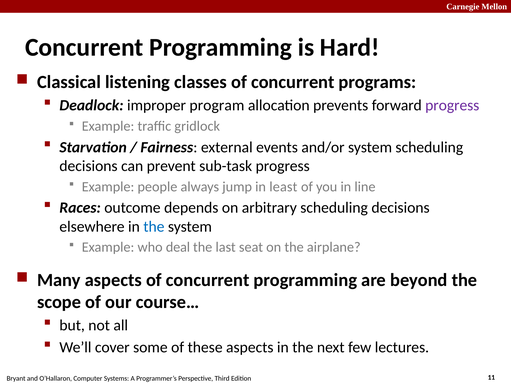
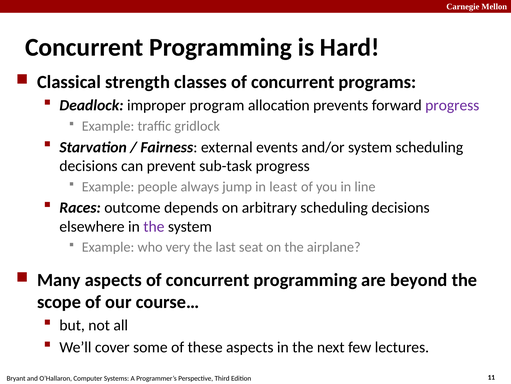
listening: listening -> strength
the at (154, 226) colour: blue -> purple
deal: deal -> very
